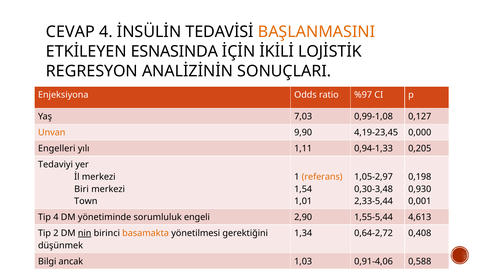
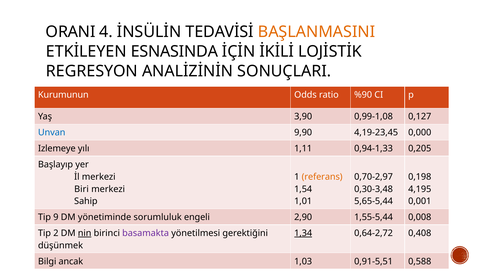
CEVAP: CEVAP -> ORANI
Enjeksiyona: Enjeksiyona -> Kurumunun
%97: %97 -> %90
7,03: 7,03 -> 3,90
Unvan colour: orange -> blue
Engelleri: Engelleri -> Izlemeye
Tedaviyi: Tedaviyi -> Başlayıp
1,05-2,97: 1,05-2,97 -> 0,70-2,97
0,930: 0,930 -> 4,195
Town: Town -> Sahip
2,33-5,44: 2,33-5,44 -> 5,65-5,44
Tip 4: 4 -> 9
4,613: 4,613 -> 0,008
basamakta colour: orange -> purple
1,34 underline: none -> present
0,91-4,06: 0,91-4,06 -> 0,91-5,51
